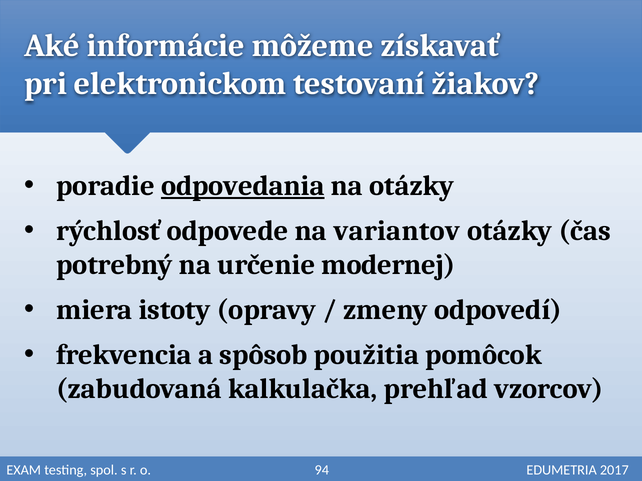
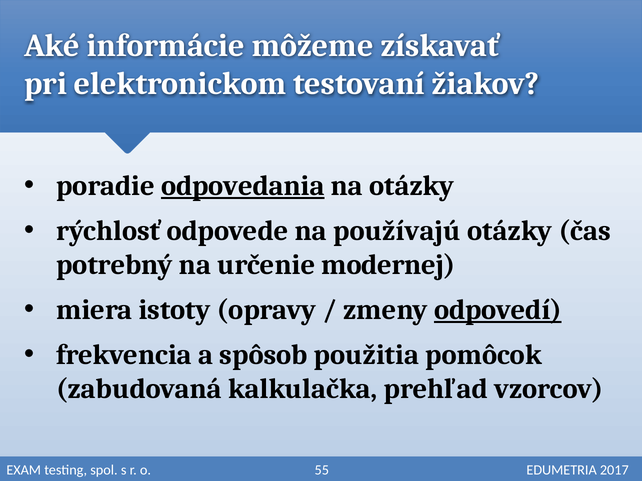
variantov: variantov -> používajú
odpovedí underline: none -> present
94: 94 -> 55
